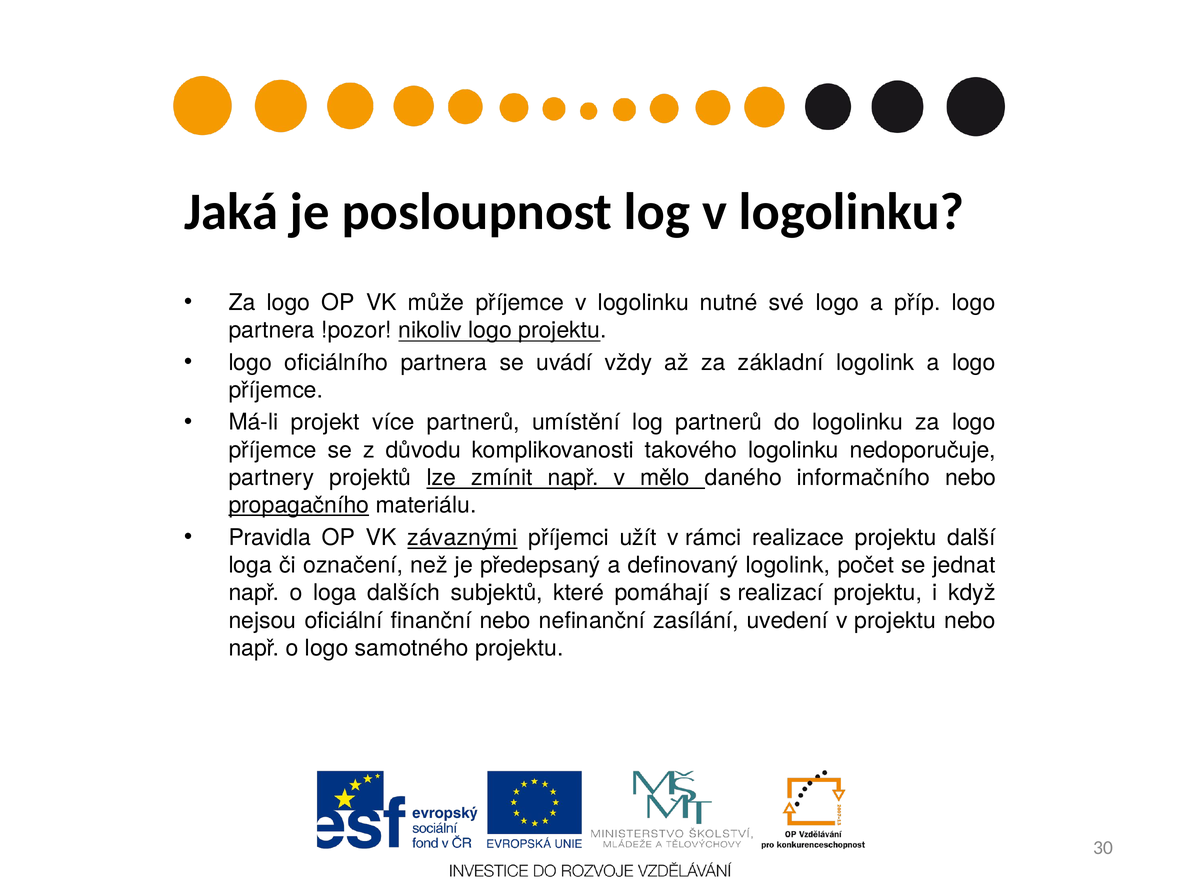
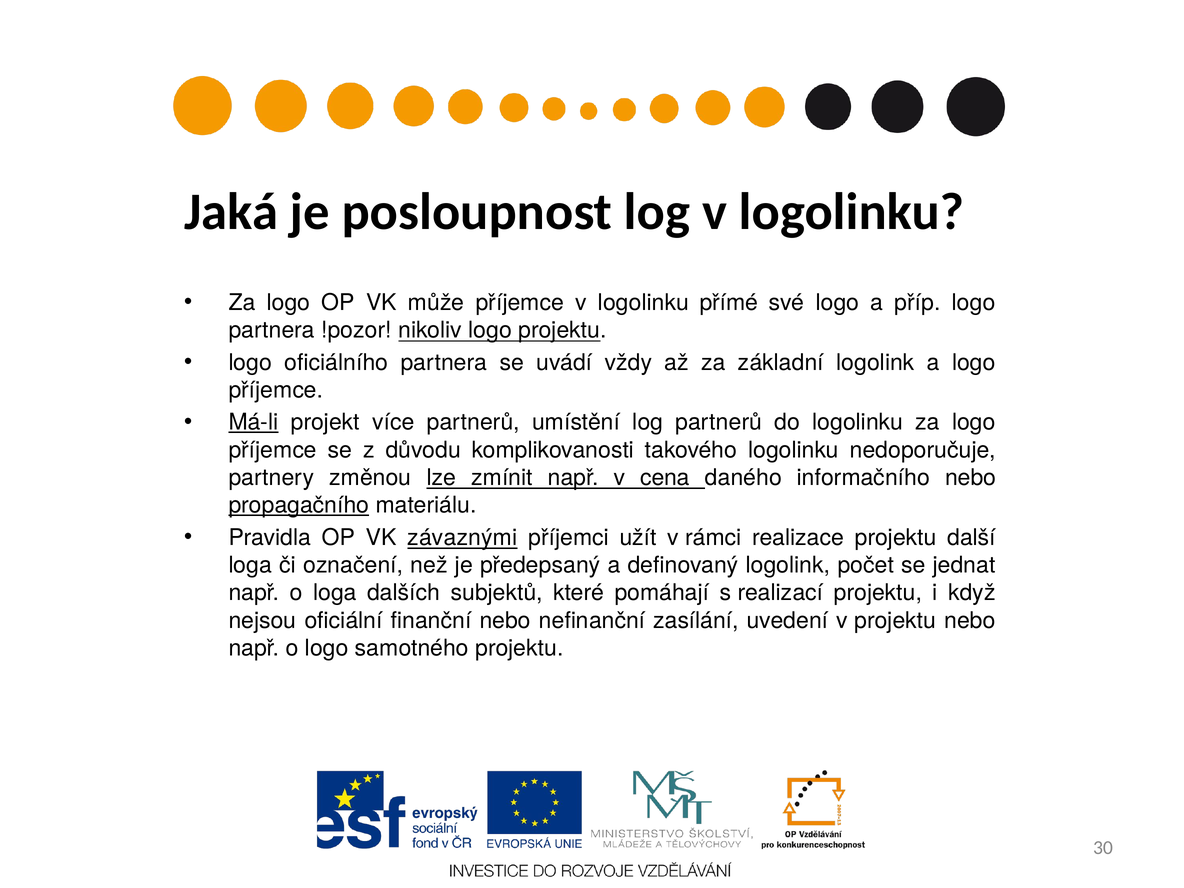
nutné: nutné -> přímé
Má-li underline: none -> present
projektů: projektů -> změnou
mělo: mělo -> cena
